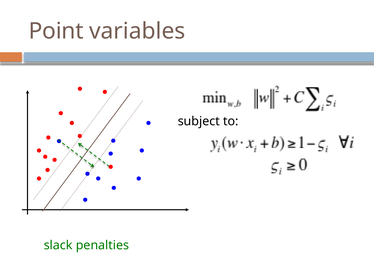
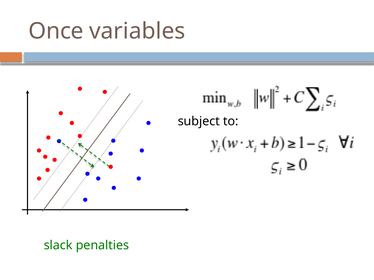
Point: Point -> Once
